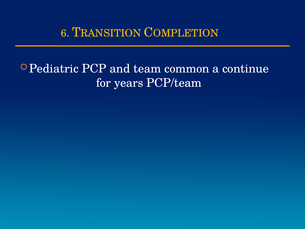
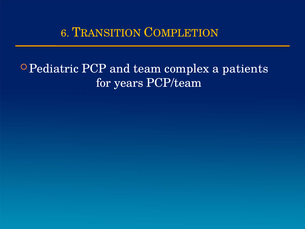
common: common -> complex
continue: continue -> patients
